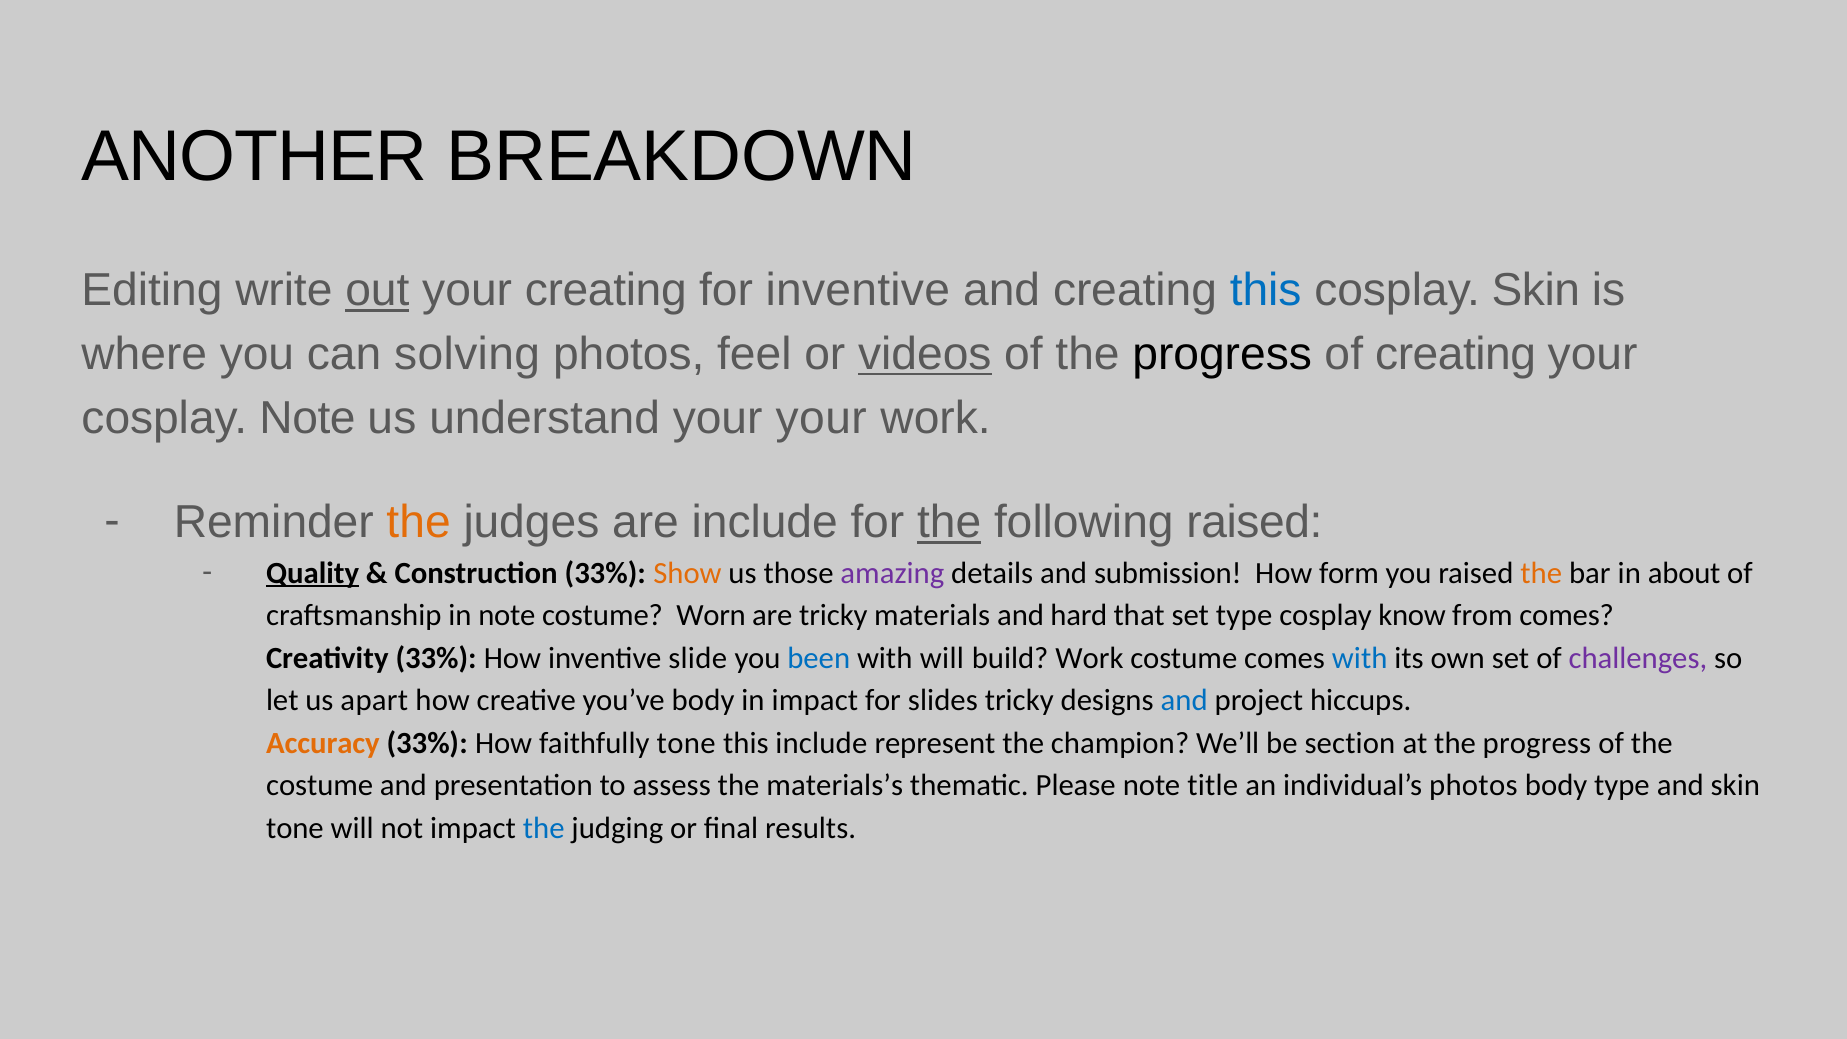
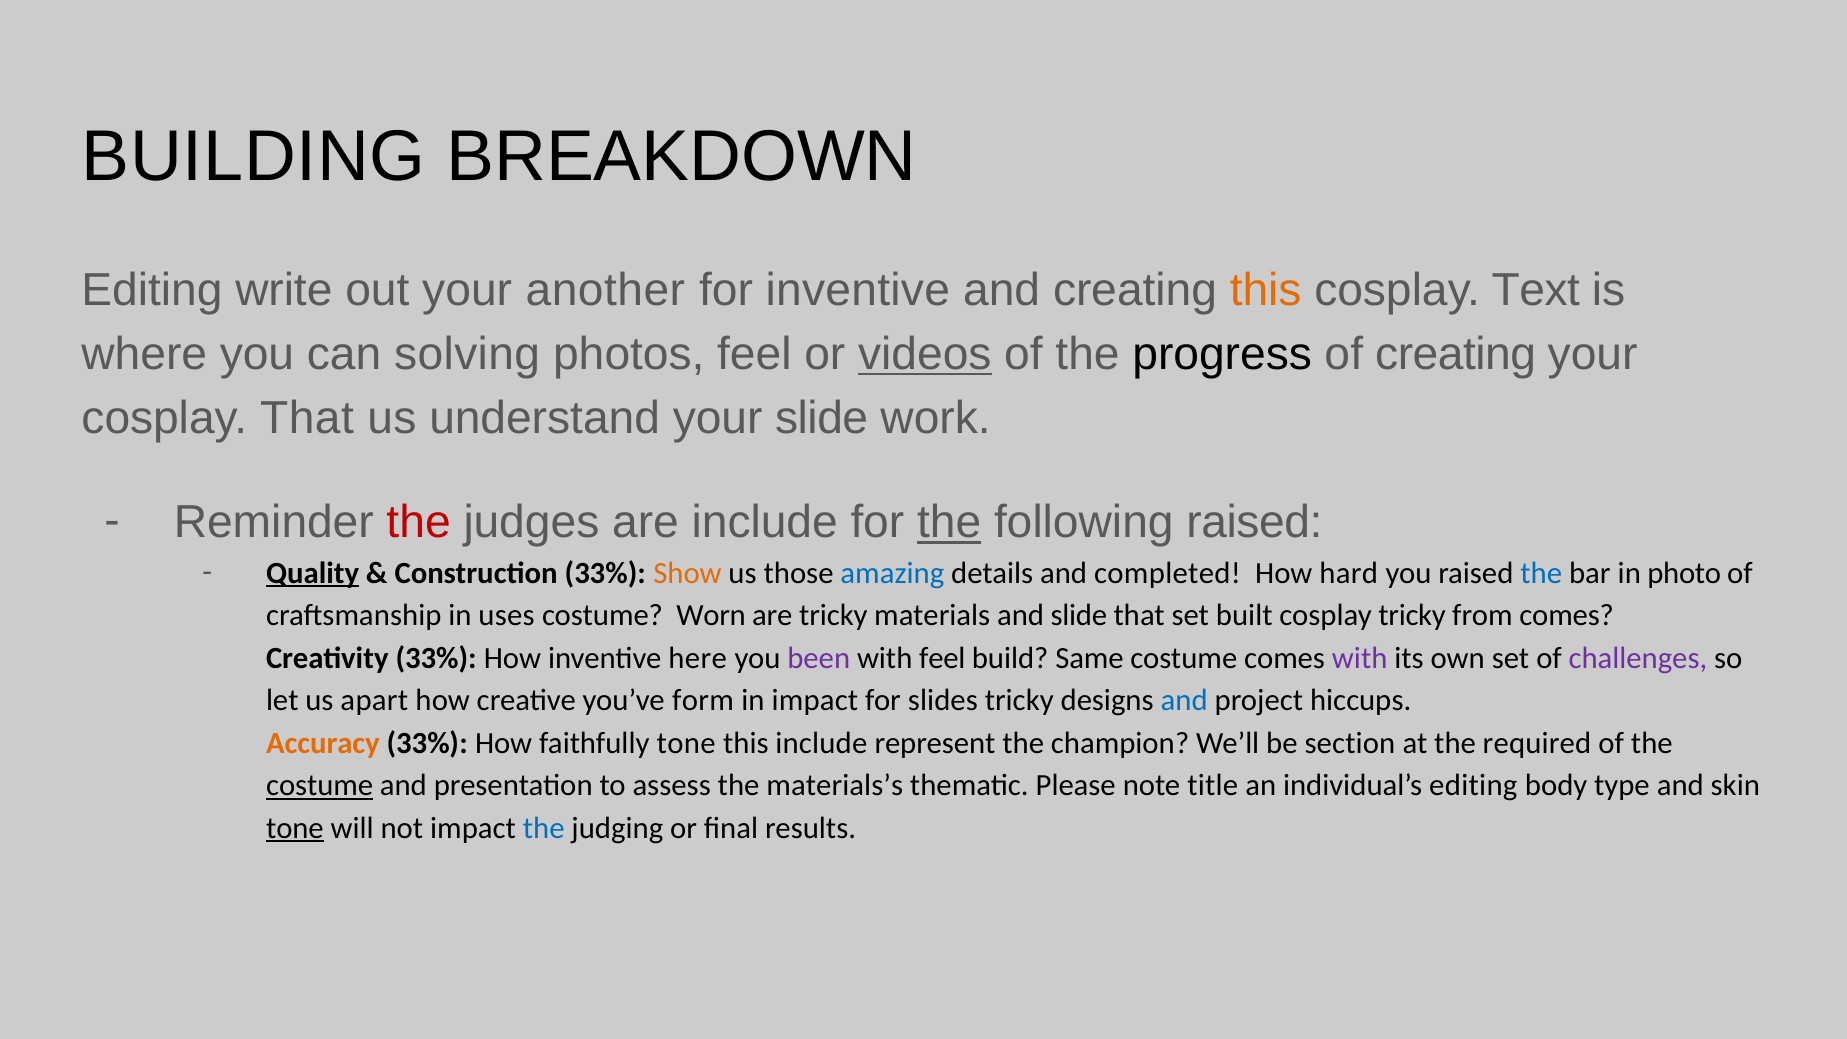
ANOTHER: ANOTHER -> BUILDING
out underline: present -> none
your creating: creating -> another
this at (1266, 290) colour: blue -> orange
cosplay Skin: Skin -> Text
cosplay Note: Note -> That
your your: your -> slide
the at (419, 523) colour: orange -> red
amazing colour: purple -> blue
submission: submission -> completed
form: form -> hard
the at (1541, 573) colour: orange -> blue
about: about -> photo
in note: note -> uses
and hard: hard -> slide
set type: type -> built
cosplay know: know -> tricky
slide: slide -> here
been colour: blue -> purple
with will: will -> feel
build Work: Work -> Same
with at (1360, 658) colour: blue -> purple
you’ve body: body -> form
at the progress: progress -> required
costume at (320, 786) underline: none -> present
individual’s photos: photos -> editing
tone at (295, 828) underline: none -> present
